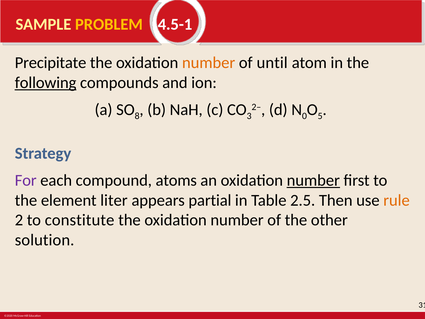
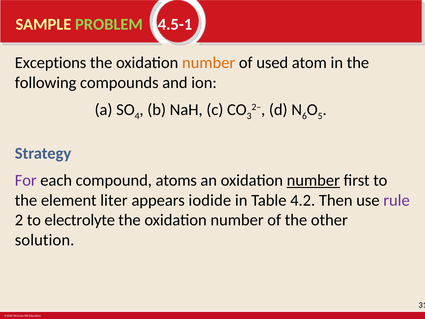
PROBLEM colour: yellow -> light green
Precipitate: Precipitate -> Exceptions
until: until -> used
following underline: present -> none
8: 8 -> 4
0: 0 -> 6
partial: partial -> iodide
2.5: 2.5 -> 4.2
rule colour: orange -> purple
constitute: constitute -> electrolyte
